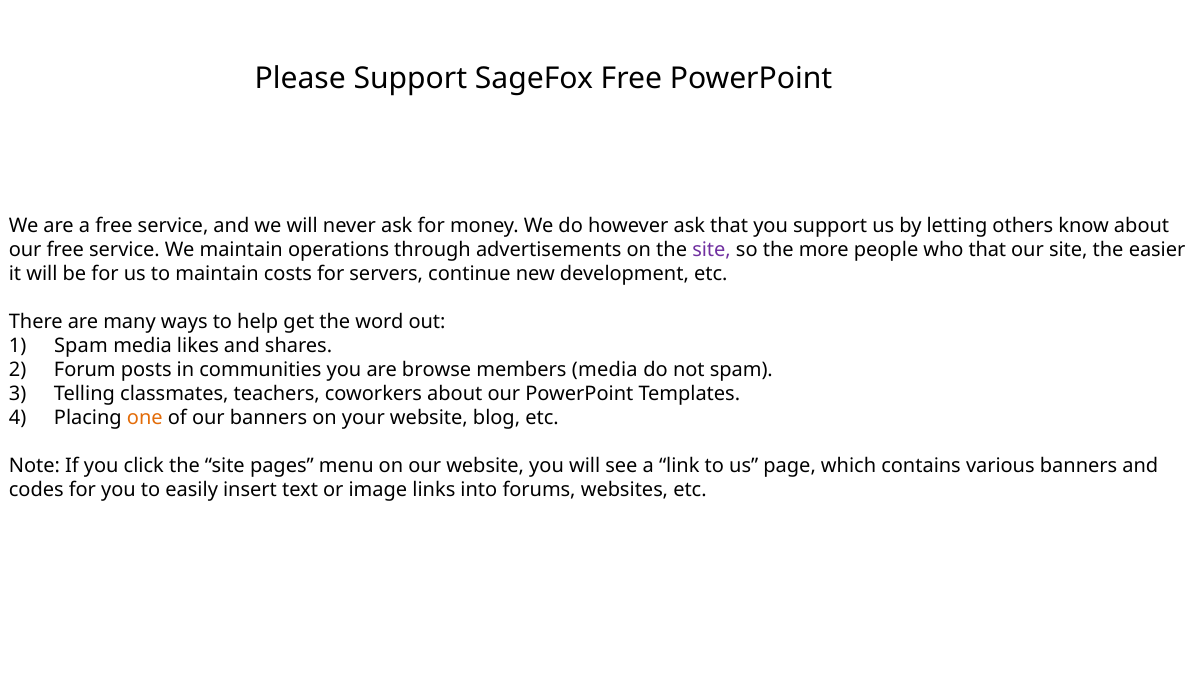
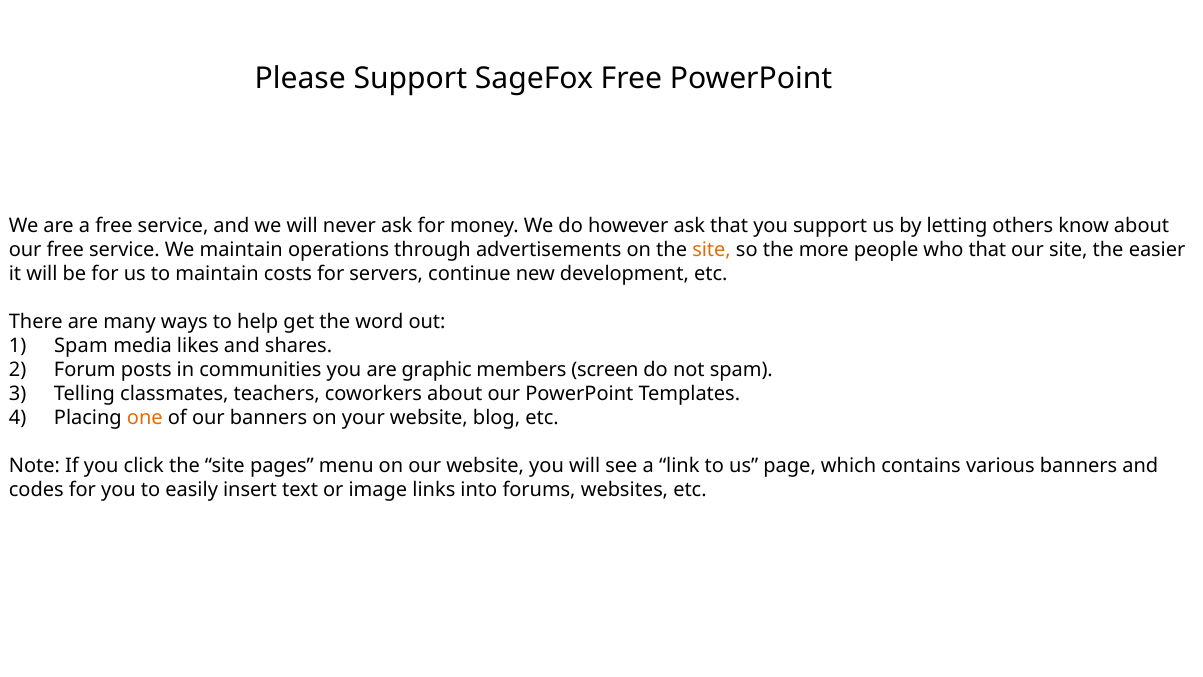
site at (712, 250) colour: purple -> orange
browse: browse -> graphic
members media: media -> screen
